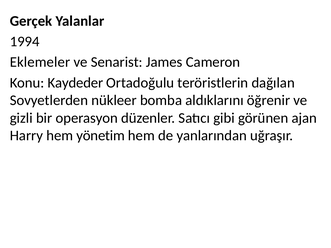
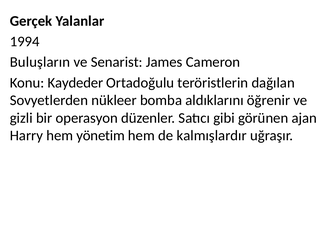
Eklemeler: Eklemeler -> Buluşların
yanlarından: yanlarından -> kalmışlardır
